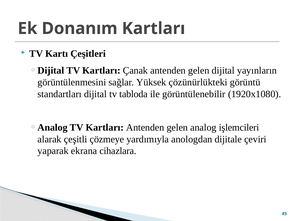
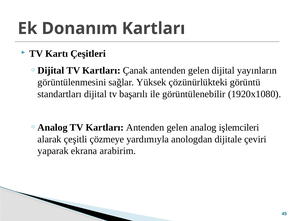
tabloda: tabloda -> başarılı
cihazlara: cihazlara -> arabirim
